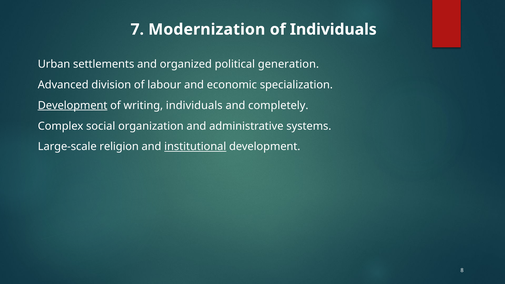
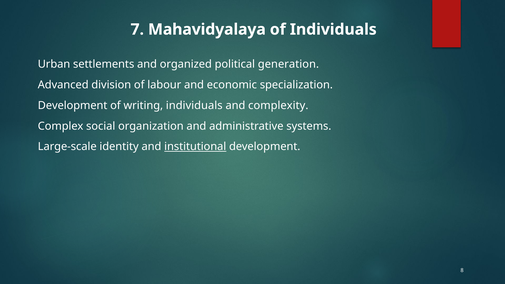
Modernization: Modernization -> Mahavidyalaya
Development at (73, 105) underline: present -> none
completely: completely -> complexity
religion: religion -> identity
